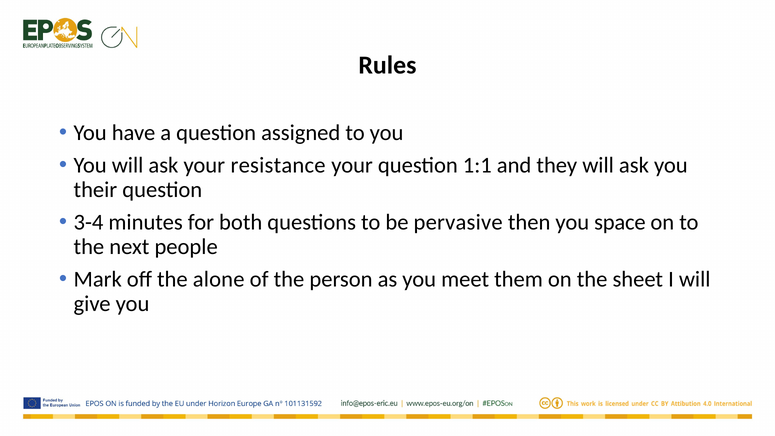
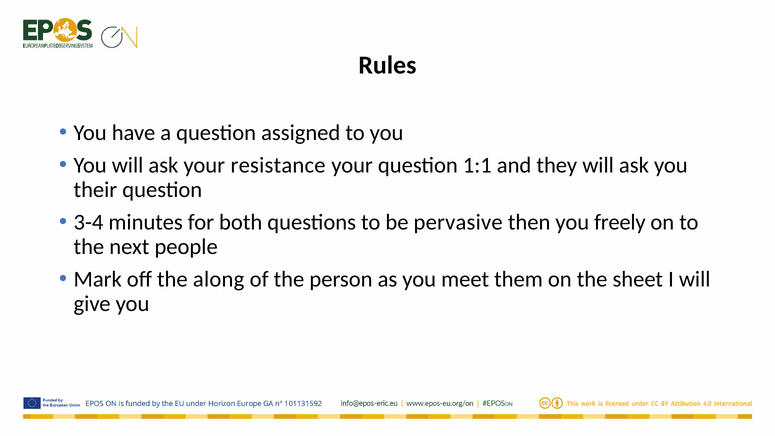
space: space -> freely
alone: alone -> along
